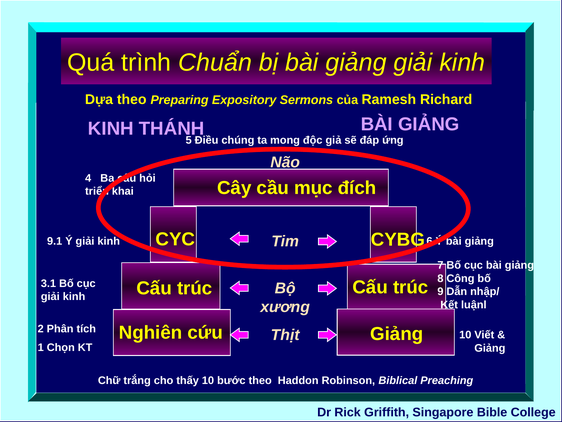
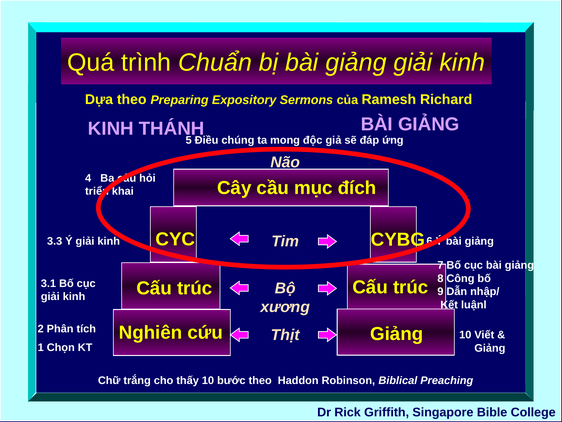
9.1: 9.1 -> 3.3
